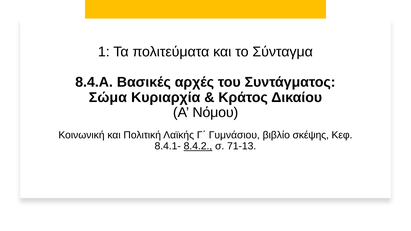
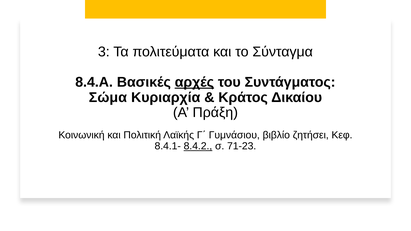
1: 1 -> 3
αρχές underline: none -> present
Νόμου: Νόμου -> Πράξη
σκέψης: σκέψης -> ζητήσει
71-13: 71-13 -> 71-23
